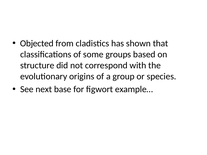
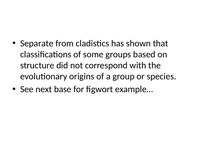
Objected: Objected -> Separate
